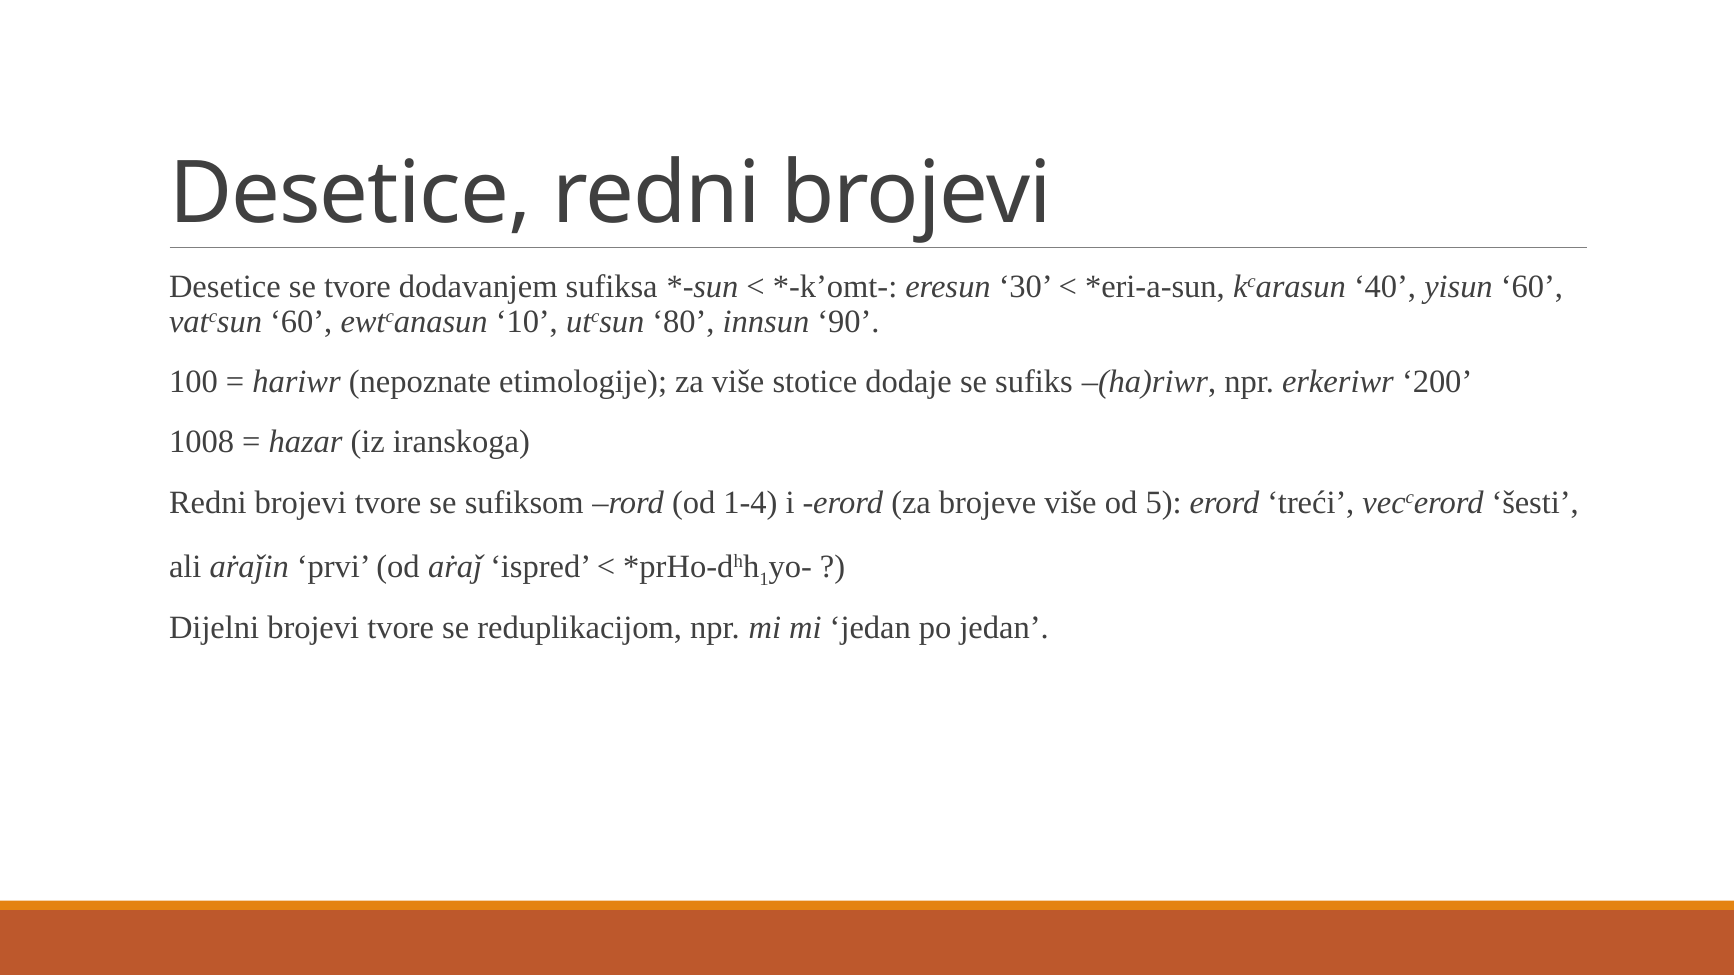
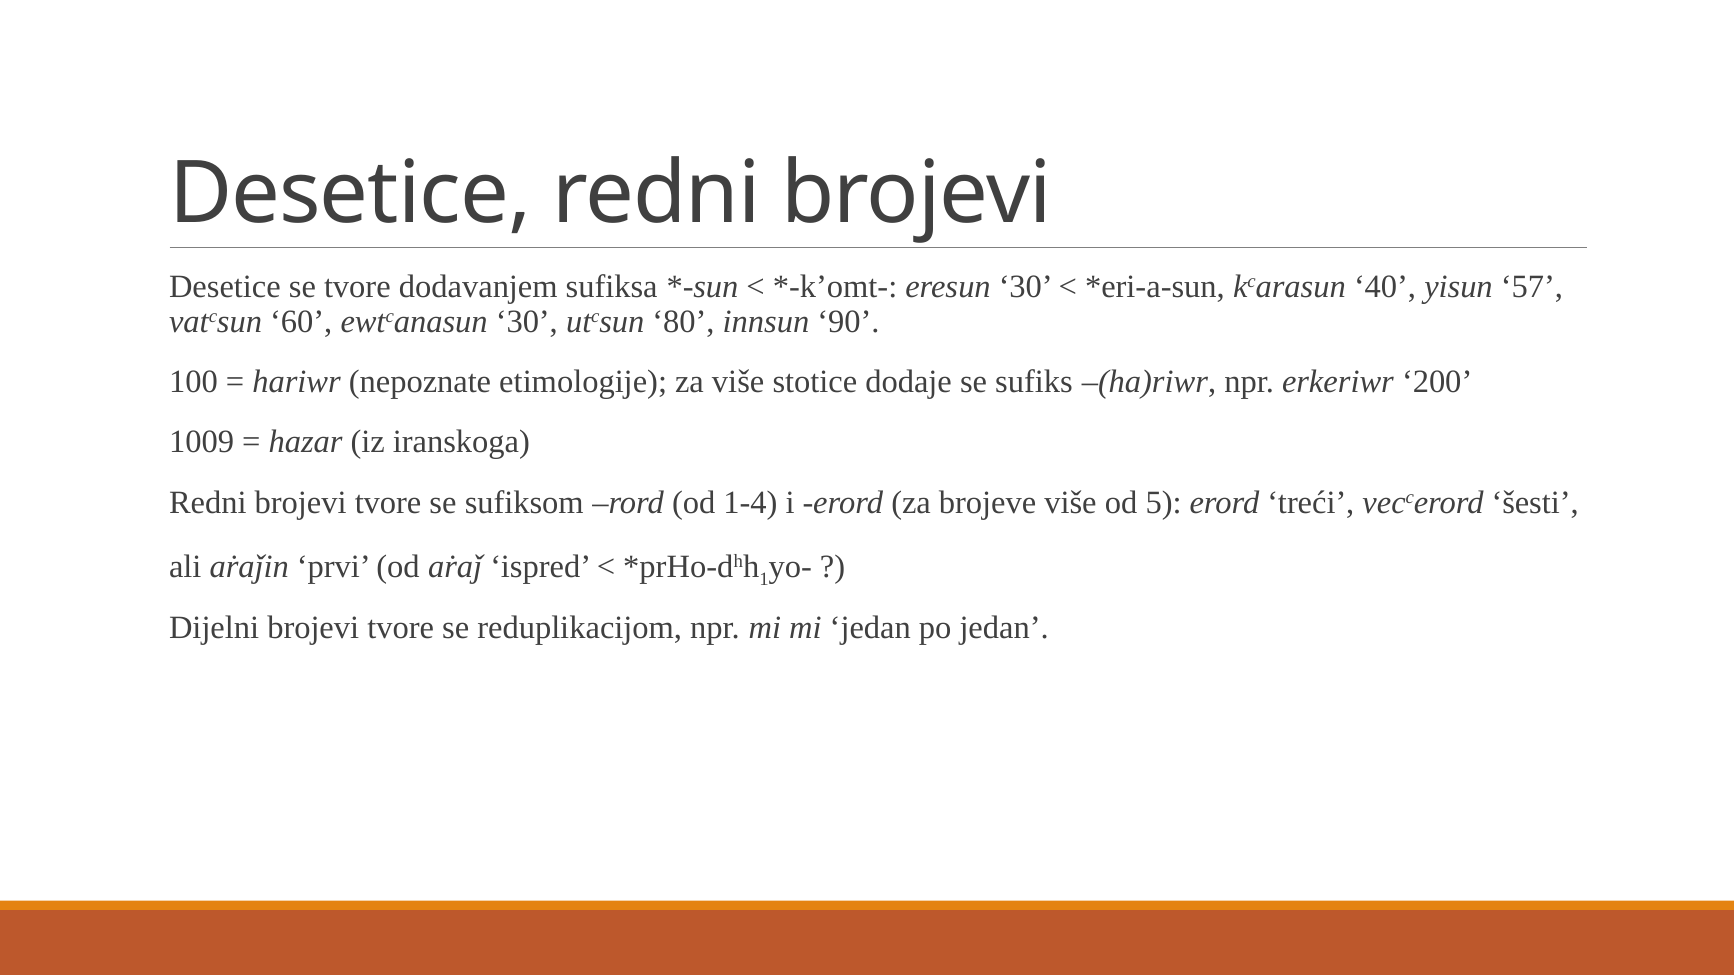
yisun 60: 60 -> 57
ewtcanasun 10: 10 -> 30
1008: 1008 -> 1009
